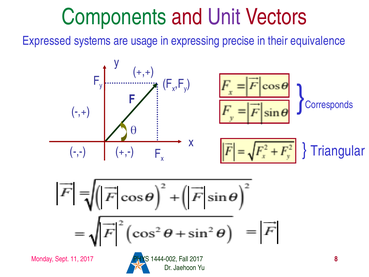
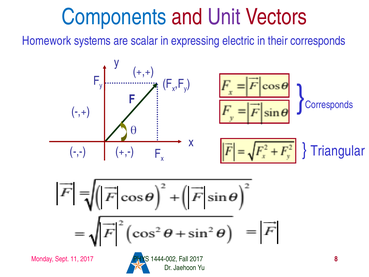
Components colour: green -> blue
Expressed: Expressed -> Homework
usage: usage -> scalar
precise: precise -> electric
their equivalence: equivalence -> corresponds
